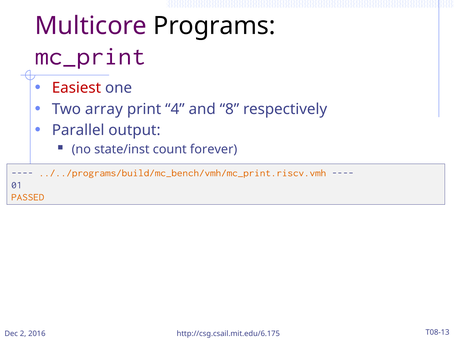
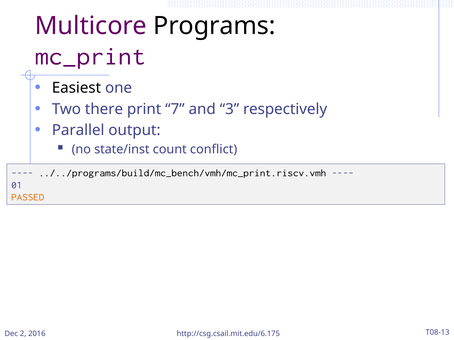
Easiest colour: red -> black
array: array -> there
4: 4 -> 7
8: 8 -> 3
forever: forever -> conflict
../../programs/build/mc_bench/vmh/mc_print.riscv.vmh colour: orange -> black
